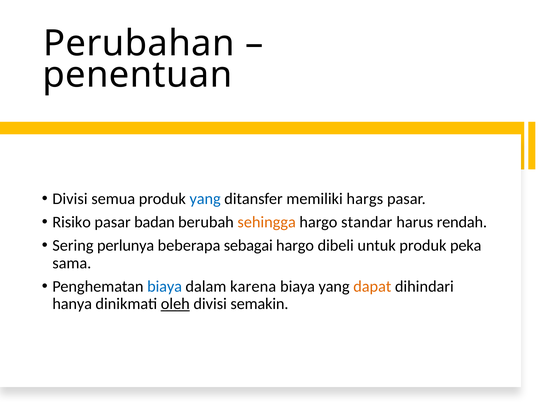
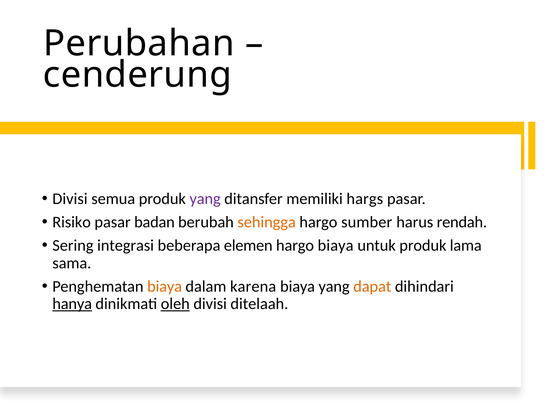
penentuan: penentuan -> cenderung
yang at (205, 199) colour: blue -> purple
standar: standar -> sumber
perlunya: perlunya -> integrasi
sebagai: sebagai -> elemen
hargo dibeli: dibeli -> biaya
peka: peka -> lama
biaya at (165, 287) colour: blue -> orange
hanya underline: none -> present
semakin: semakin -> ditelaah
